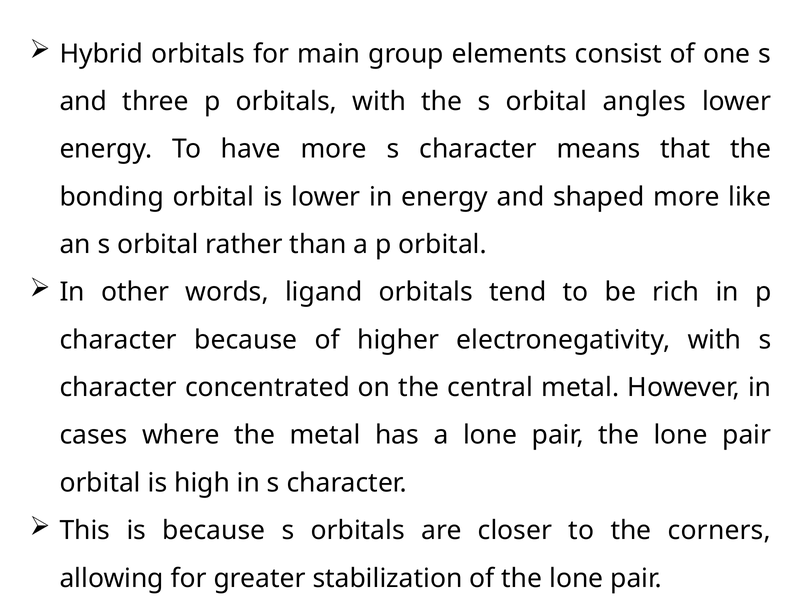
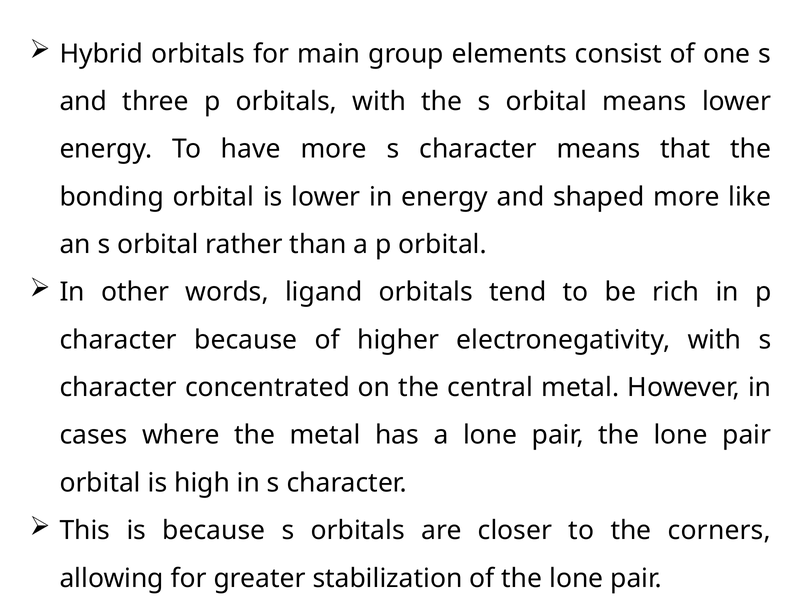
orbital angles: angles -> means
